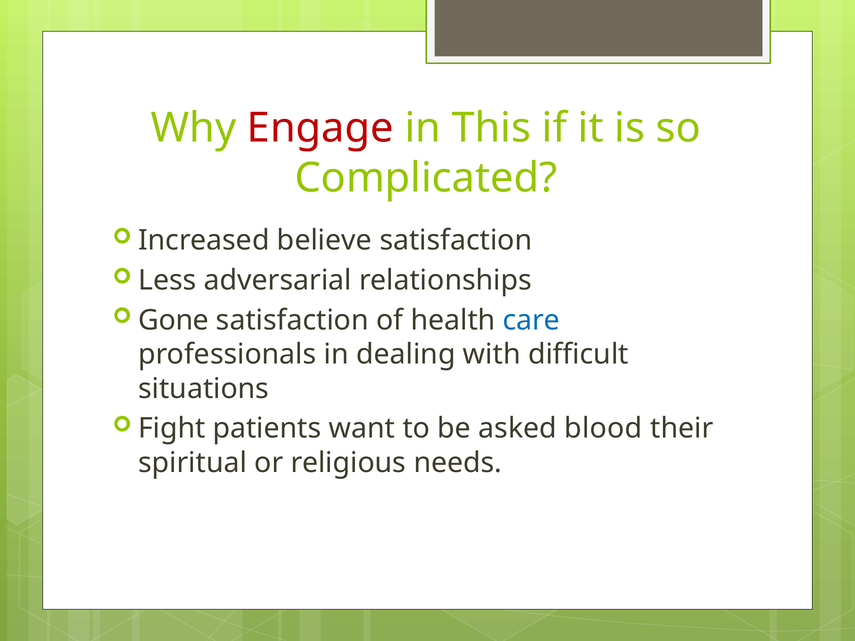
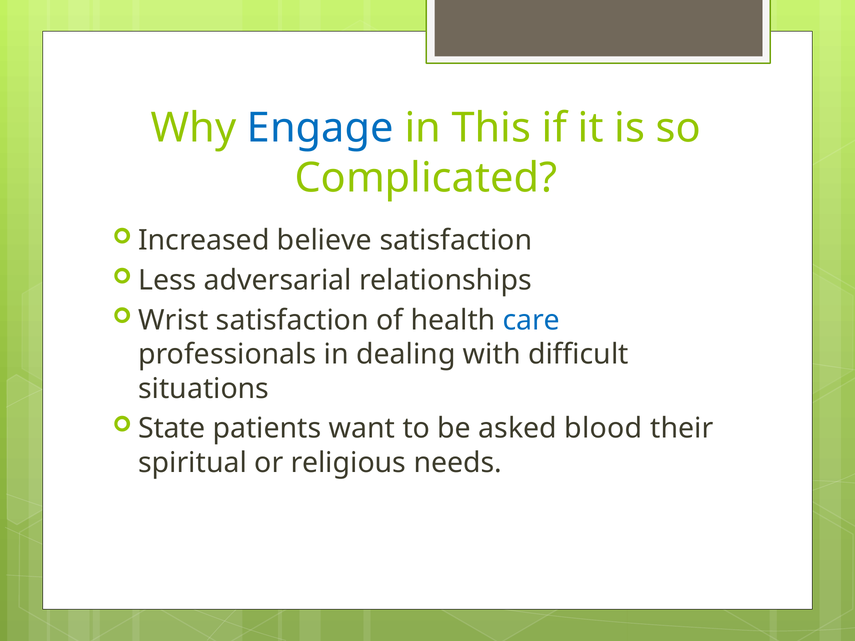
Engage colour: red -> blue
Gone: Gone -> Wrist
Fight: Fight -> State
